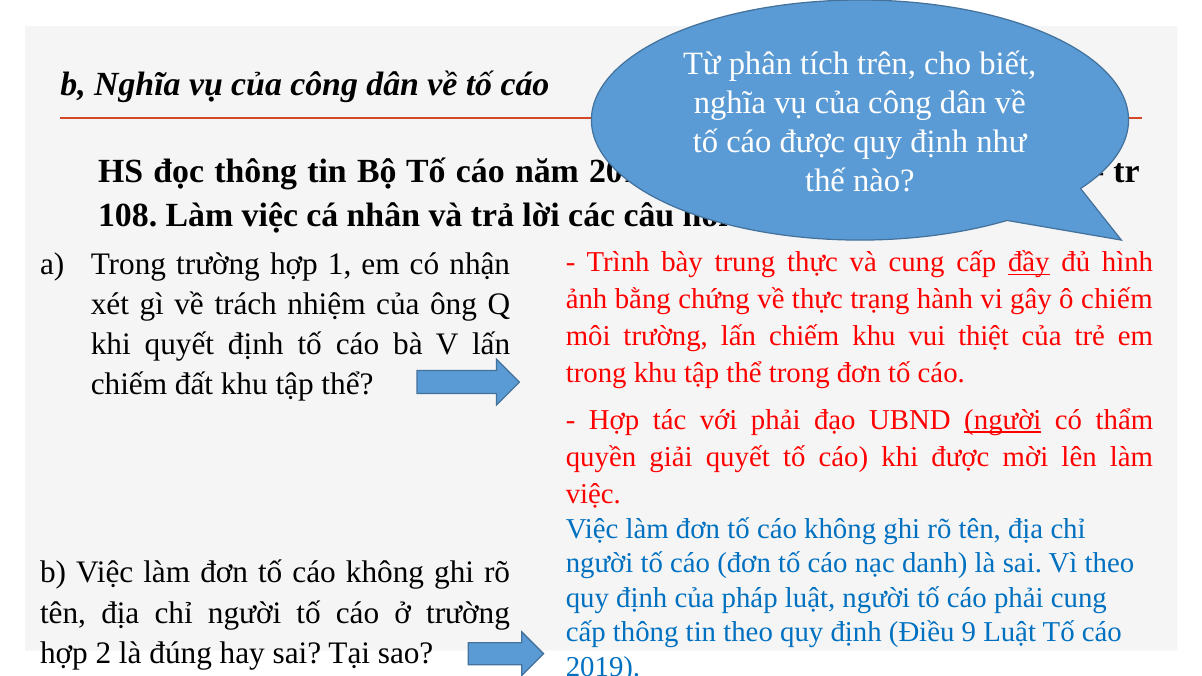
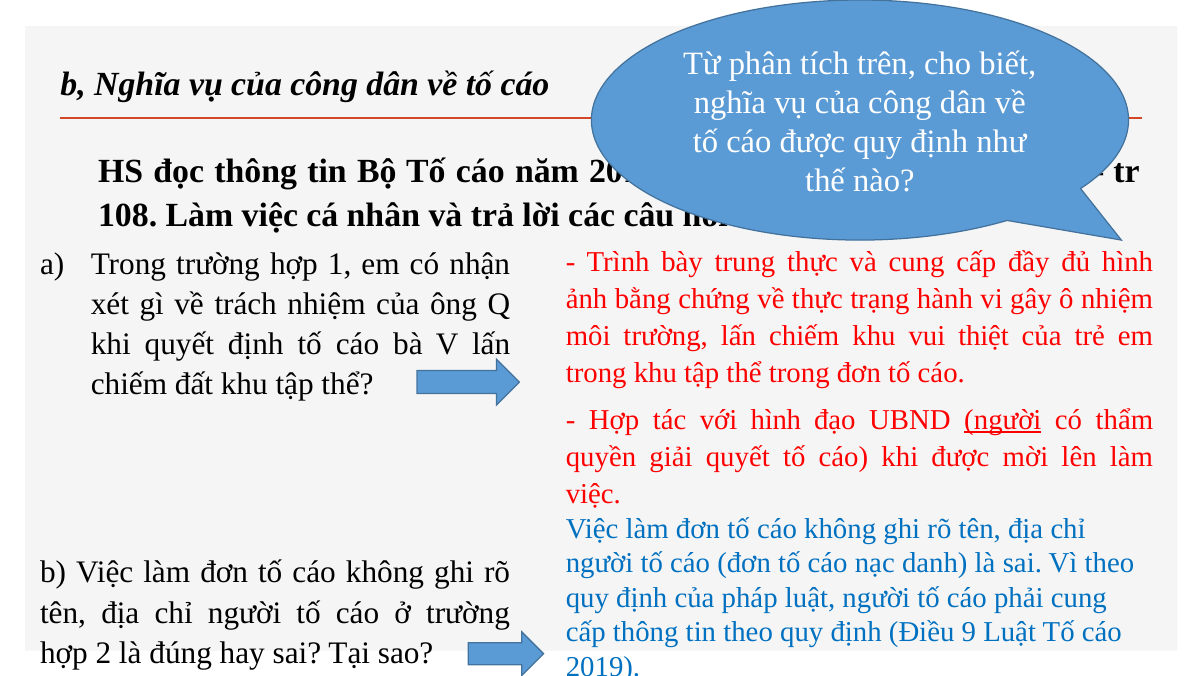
đầy underline: present -> none
ô chiếm: chiếm -> nhiệm
với phải: phải -> hình
